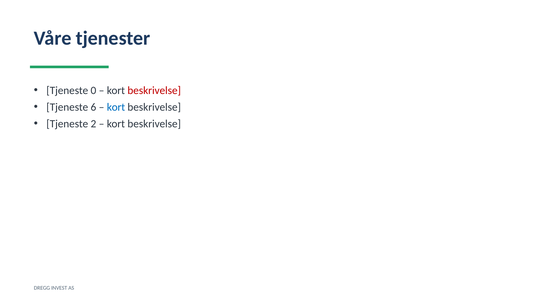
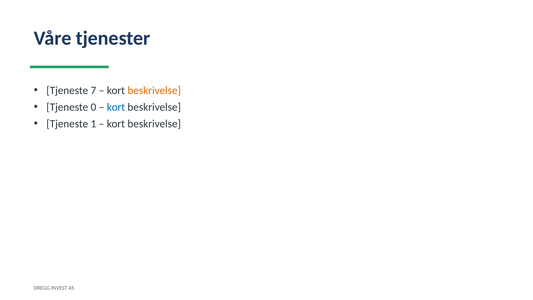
0: 0 -> 7
beskrivelse at (154, 90) colour: red -> orange
6: 6 -> 0
2: 2 -> 1
